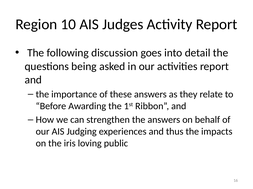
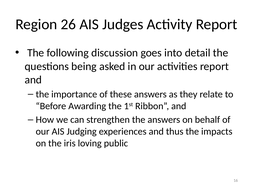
10: 10 -> 26
